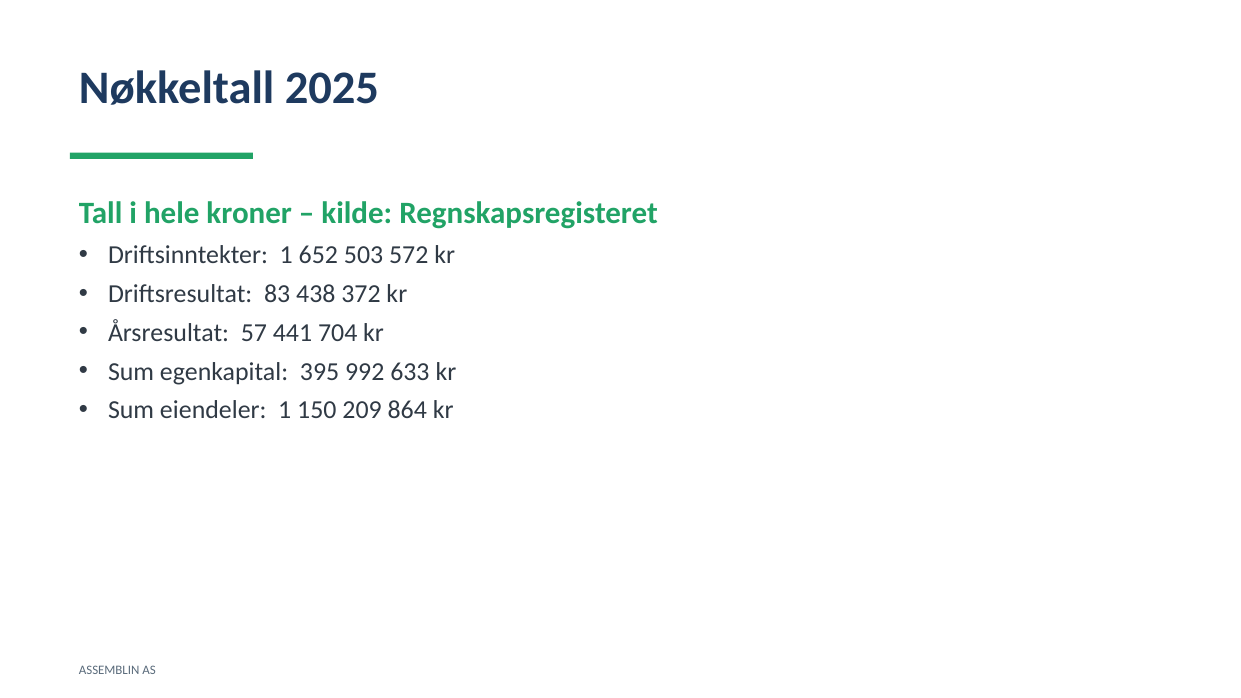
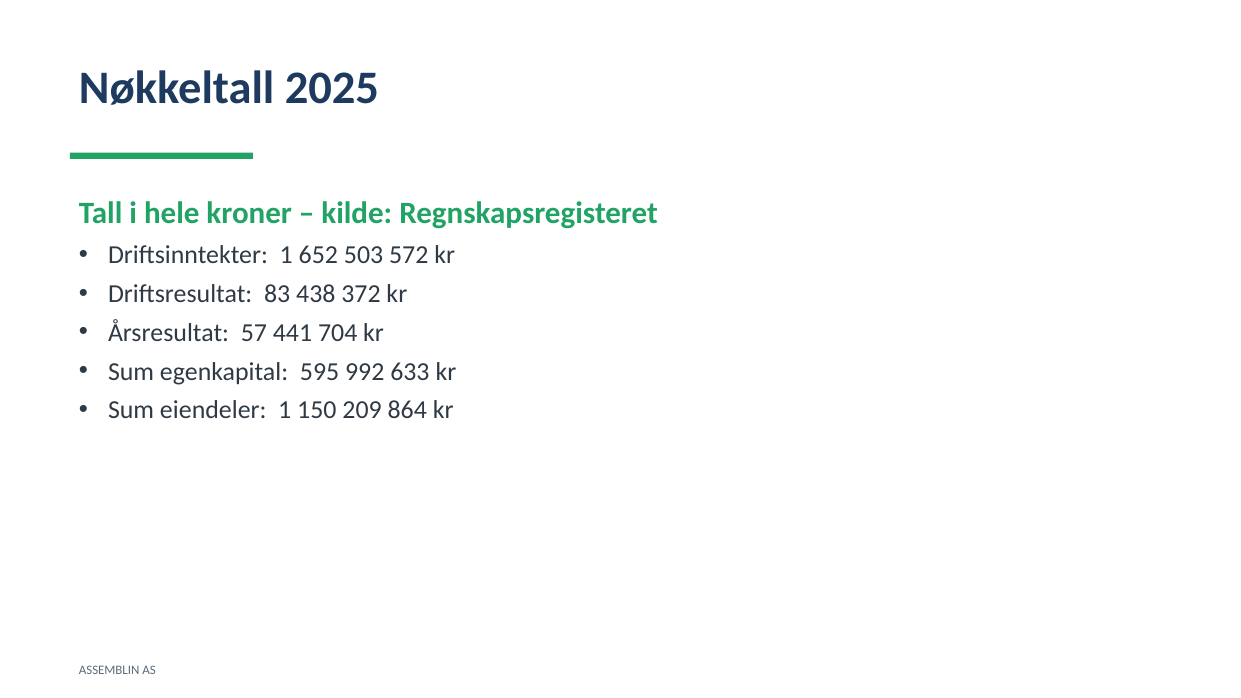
395: 395 -> 595
